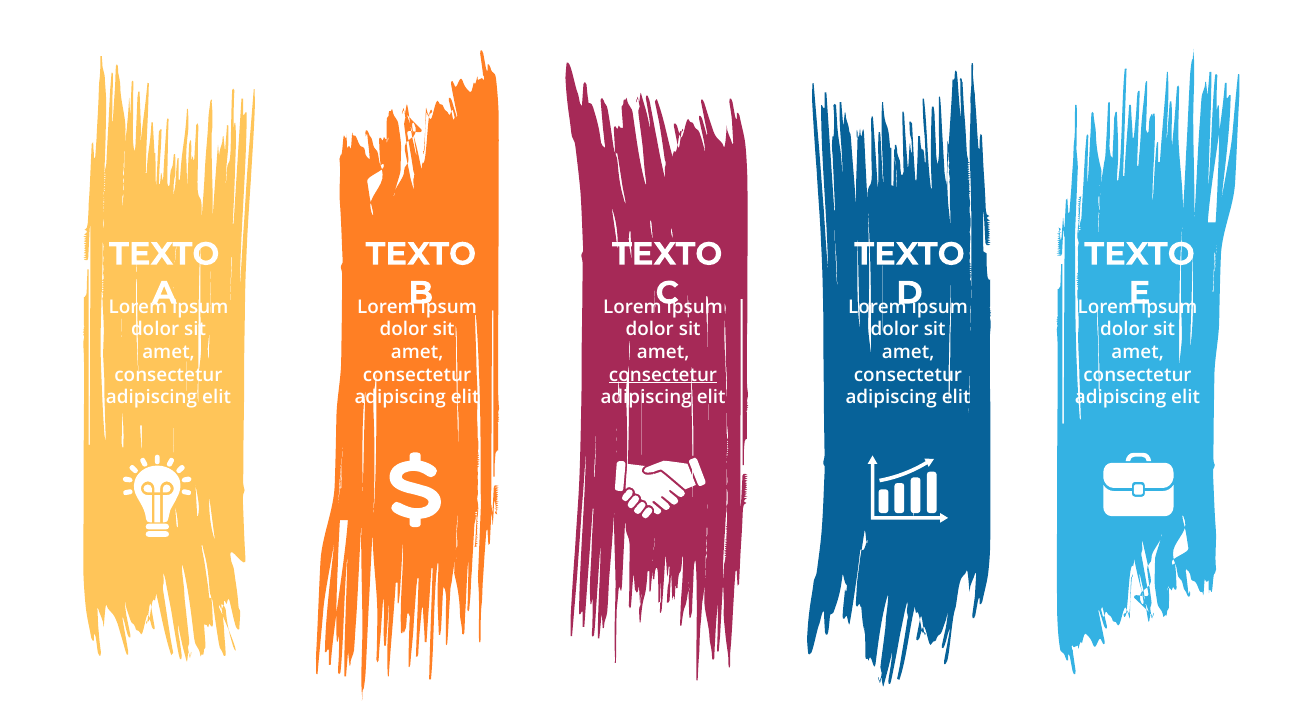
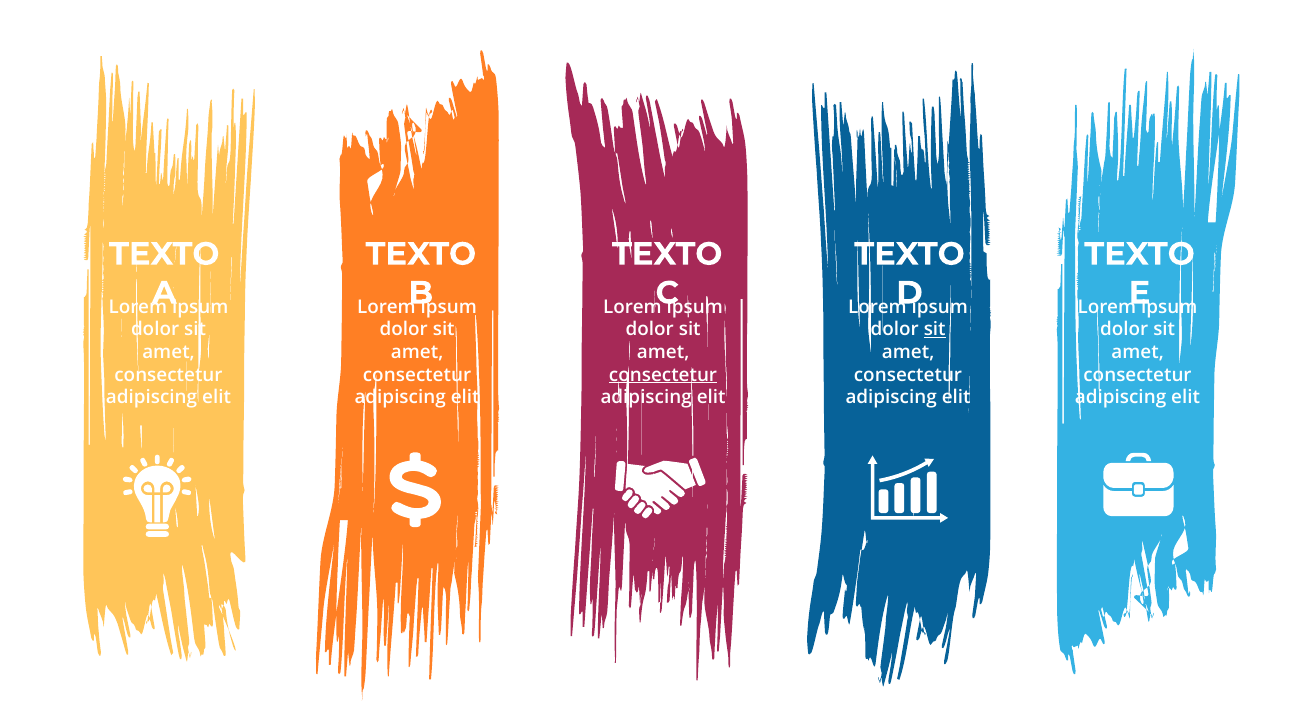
sit at (935, 329) underline: none -> present
